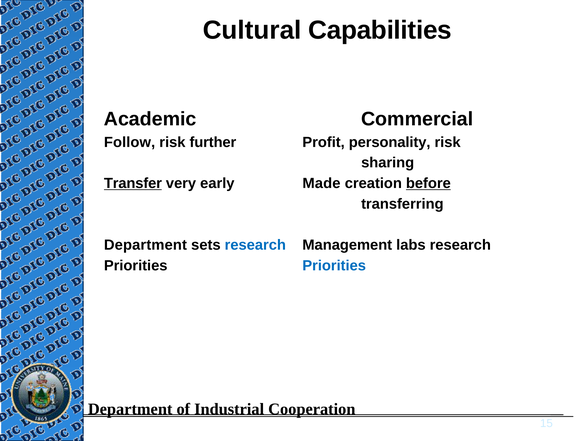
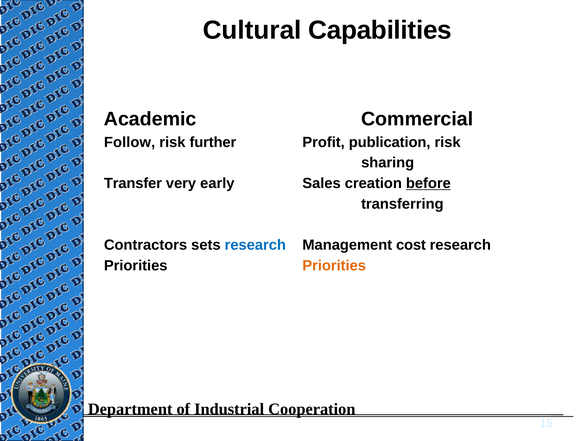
personality: personality -> publication
Transfer underline: present -> none
Made: Made -> Sales
Department at (145, 245): Department -> Contractors
labs: labs -> cost
Priorities at (334, 266) colour: blue -> orange
